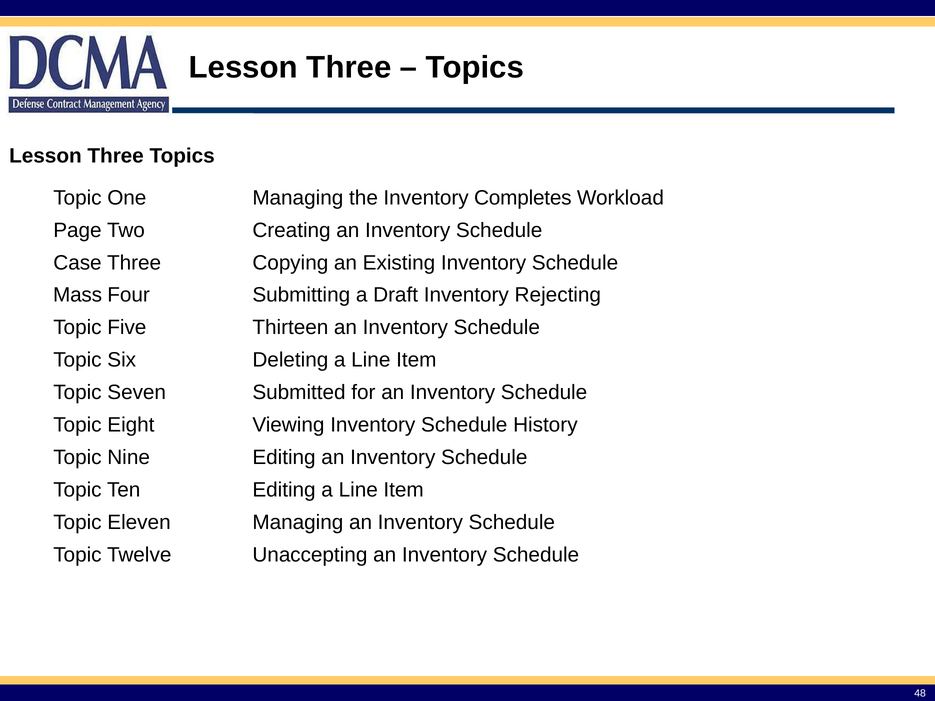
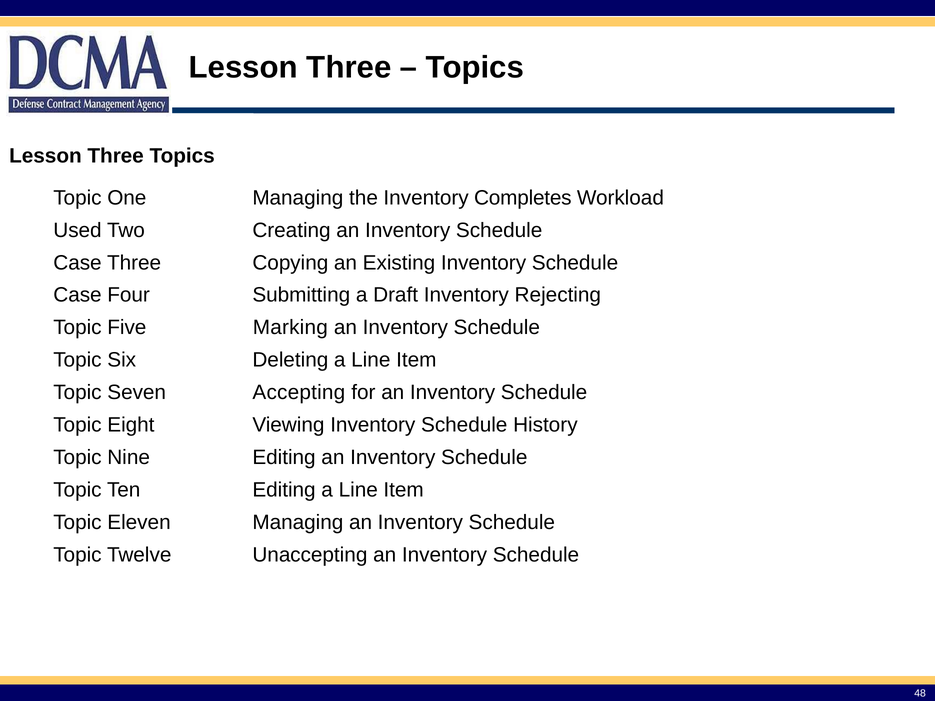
Page: Page -> Used
Mass at (78, 295): Mass -> Case
Thirteen: Thirteen -> Marking
Submitted: Submitted -> Accepting
